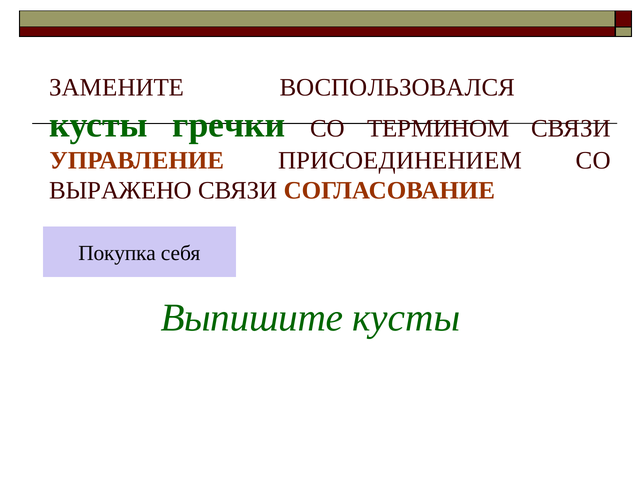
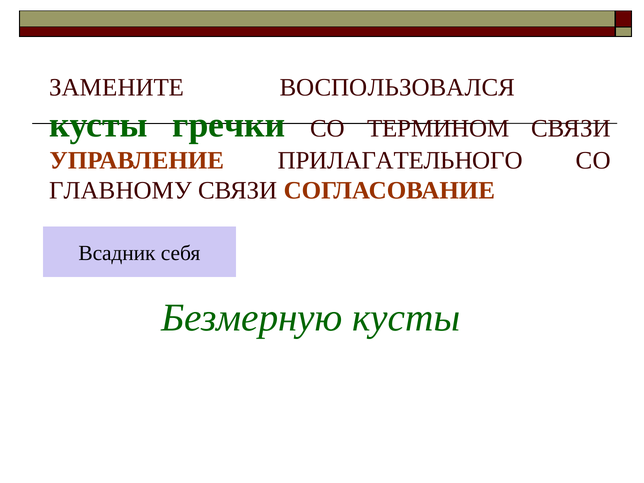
ПРИСОЕДИНЕНИЕМ: ПРИСОЕДИНЕНИЕМ -> ПРИЛАГАТЕЛЬНОГО
ВЫРАЖЕНО: ВЫРАЖЕНО -> ГЛАВНОМУ
Покупка: Покупка -> Всадник
Выпишите: Выпишите -> Безмерную
